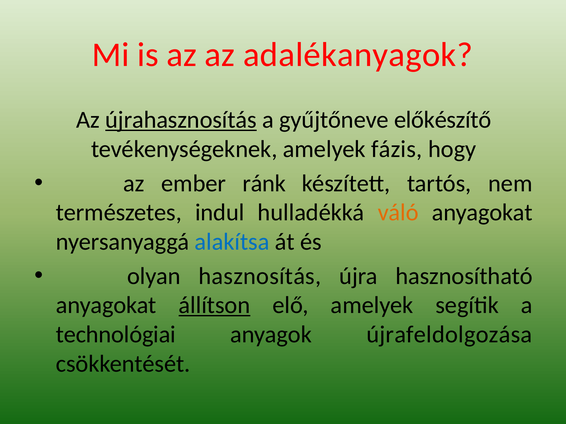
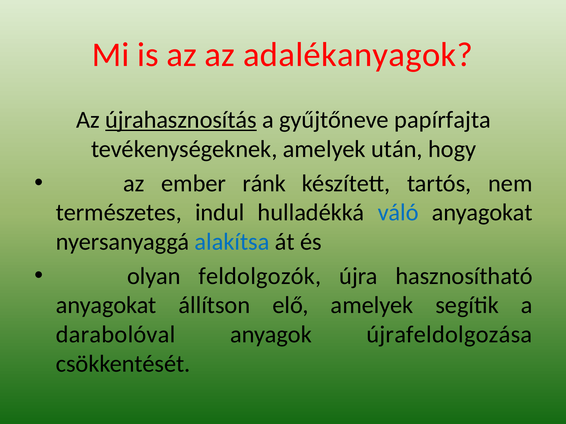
előkészítő: előkészítő -> papírfajta
fázis: fázis -> után
váló colour: orange -> blue
hasznosítás: hasznosítás -> feldolgozók
állítson underline: present -> none
technológiai: technológiai -> darabolóval
